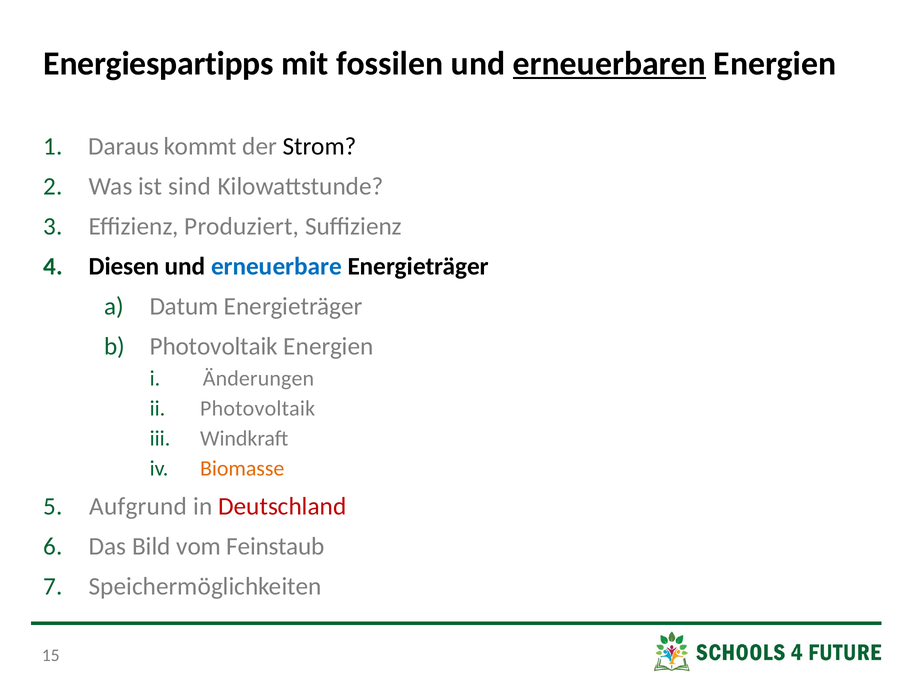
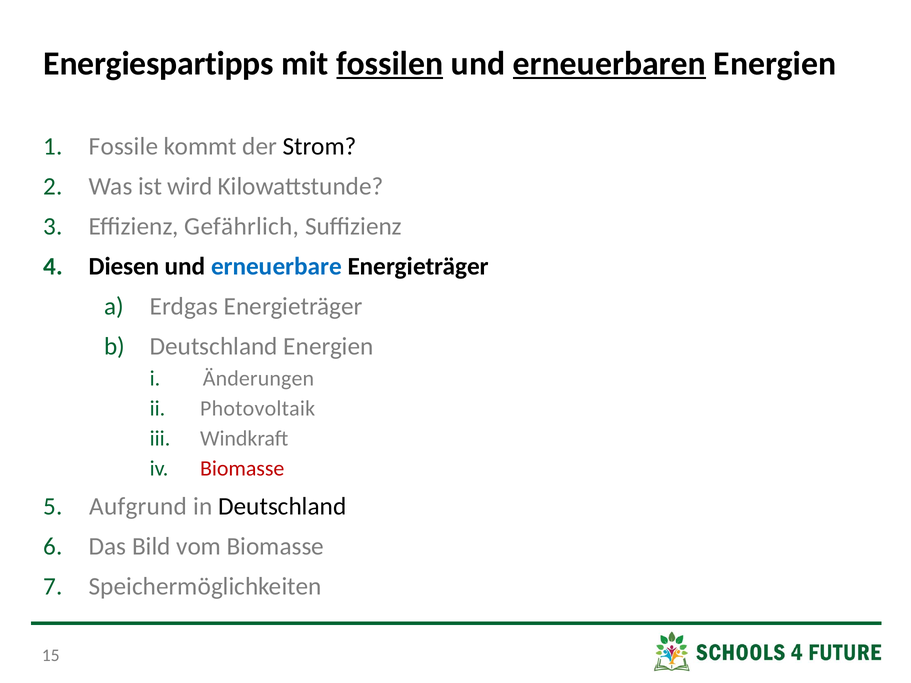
fossilen underline: none -> present
Daraus: Daraus -> Fossile
sind: sind -> wird
Produziert: Produziert -> Gefährlich
Datum: Datum -> Erdgas
Photovoltaik at (214, 347): Photovoltaik -> Deutschland
Biomasse at (242, 469) colour: orange -> red
Deutschland at (282, 507) colour: red -> black
vom Feinstaub: Feinstaub -> Biomasse
